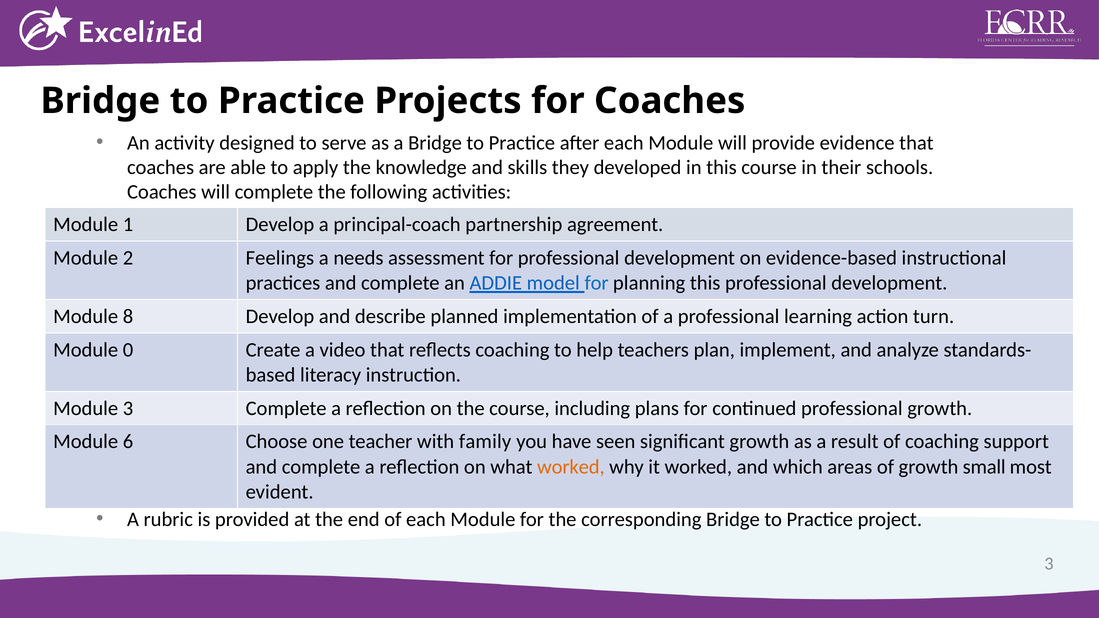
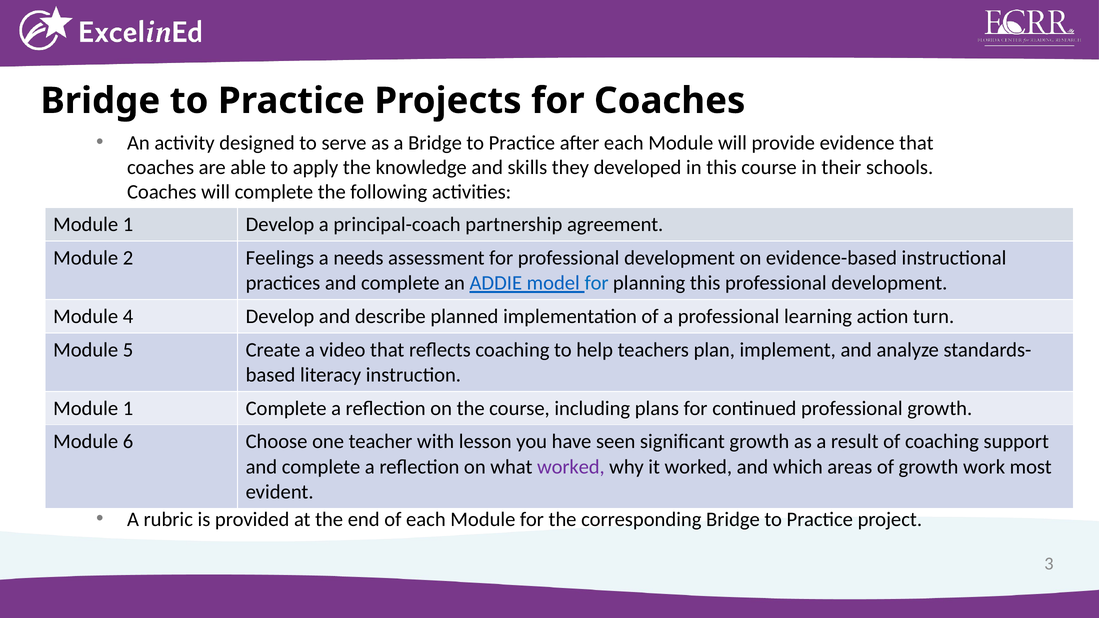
8: 8 -> 4
0: 0 -> 5
3 at (128, 408): 3 -> 1
family: family -> lesson
worked at (571, 467) colour: orange -> purple
small: small -> work
